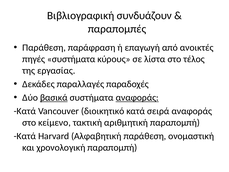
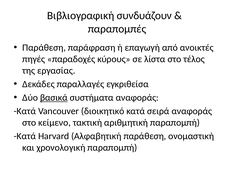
πηγές συστήματα: συστήματα -> παραδοχές
παραδοχές: παραδοχές -> εγκριθείσα
αναφοράς at (137, 97) underline: present -> none
